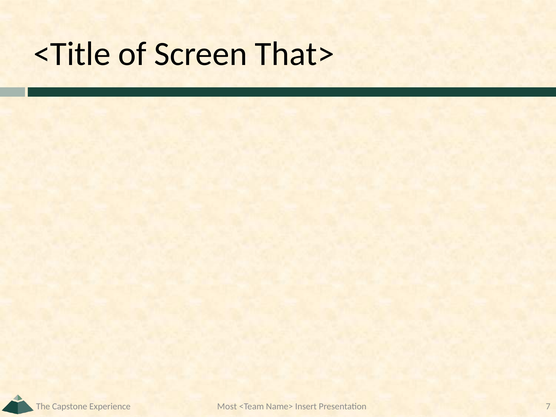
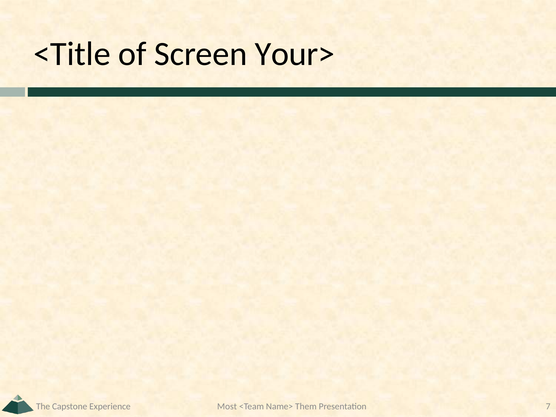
That>: That> -> Your>
Insert: Insert -> Them
